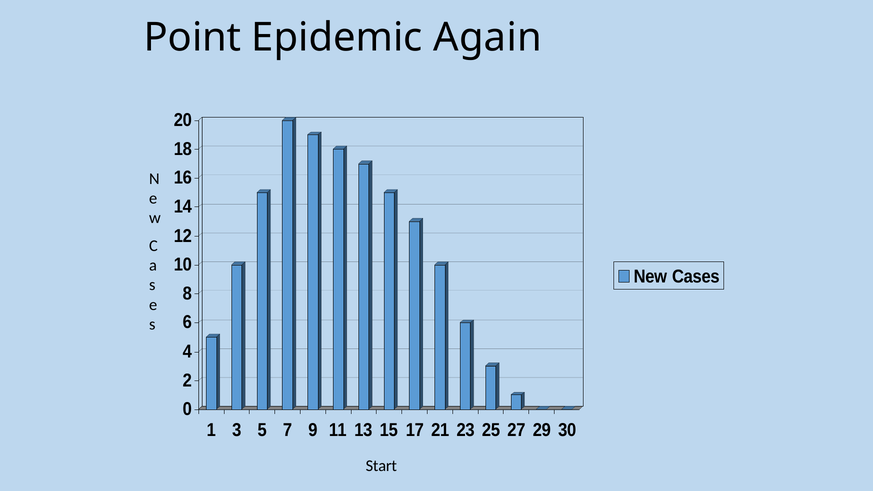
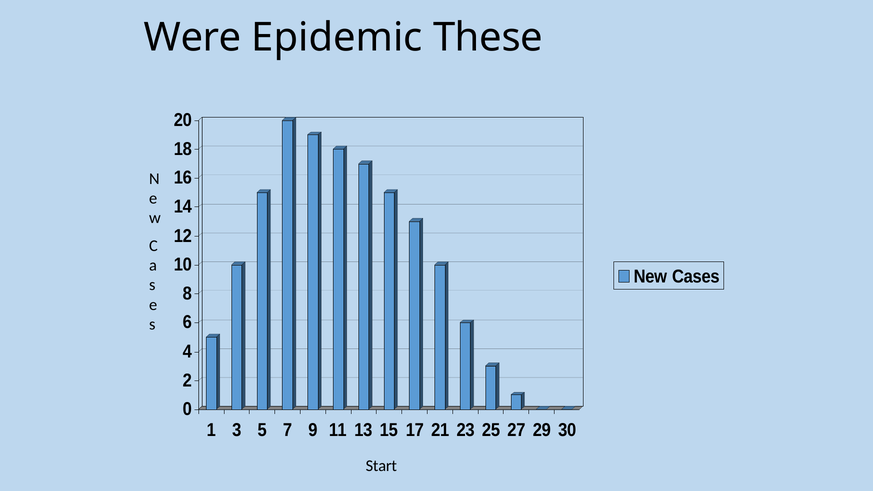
Point: Point -> Were
Again: Again -> These
